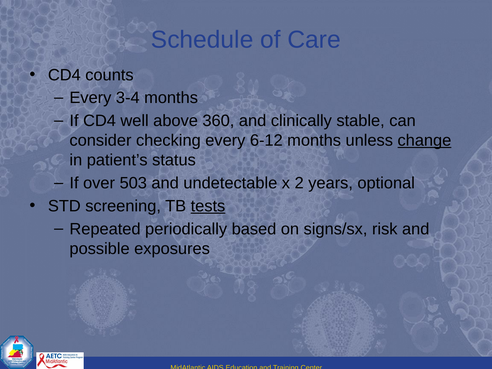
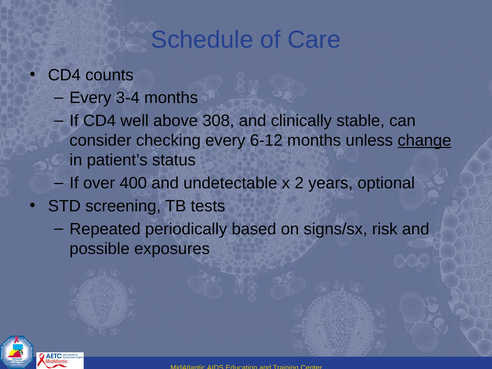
360: 360 -> 308
503: 503 -> 400
tests underline: present -> none
